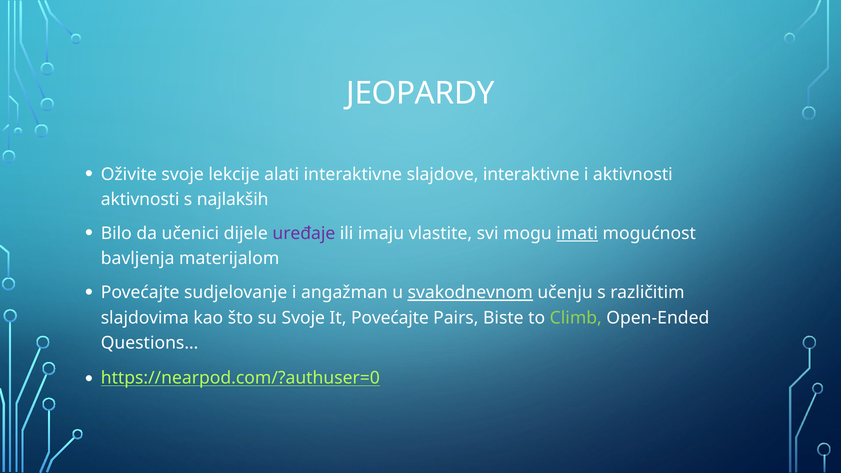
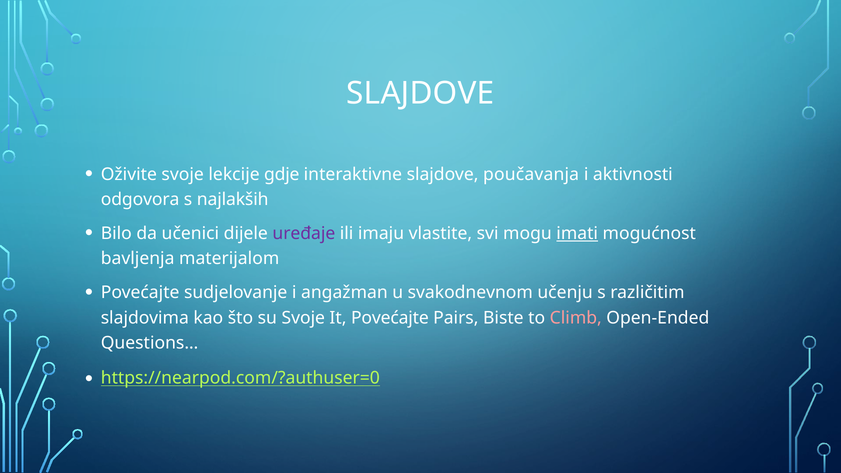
JEOPARDY at (421, 93): JEOPARDY -> SLAJDOVE
alati: alati -> gdje
slajdove interaktivne: interaktivne -> poučavanja
aktivnosti at (140, 200): aktivnosti -> odgovora
svakodnevnom underline: present -> none
Climb colour: light green -> pink
